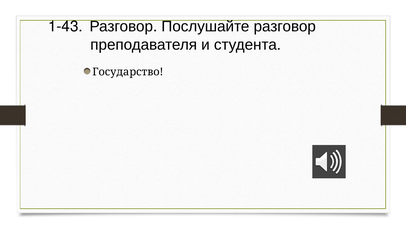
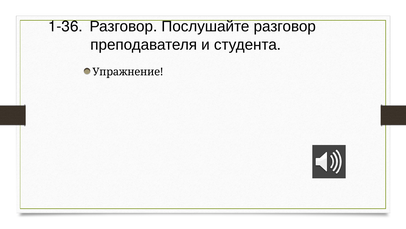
1-43: 1-43 -> 1-36
Государство: Государство -> Упражнение
